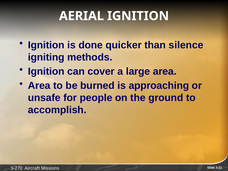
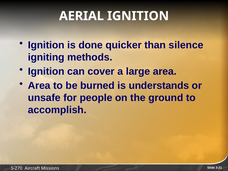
approaching: approaching -> understands
